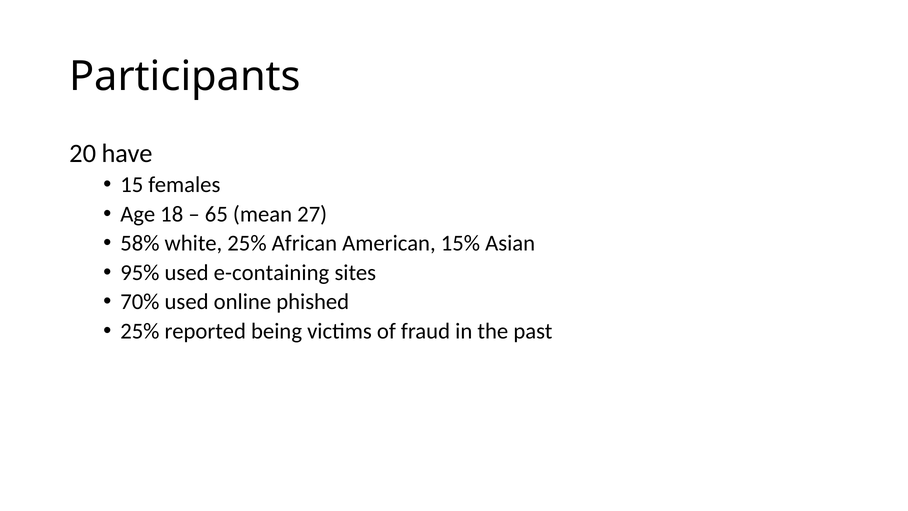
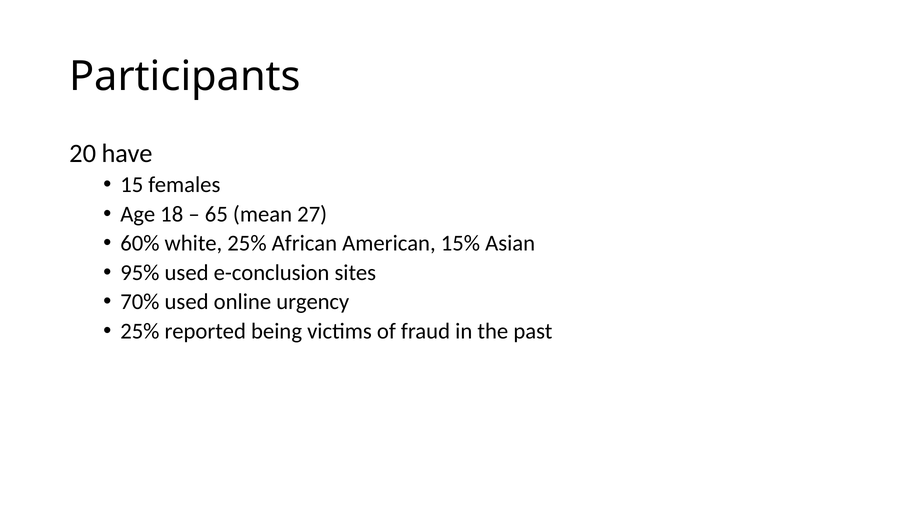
58%: 58% -> 60%
e-containing: e-containing -> e-conclusion
phished: phished -> urgency
